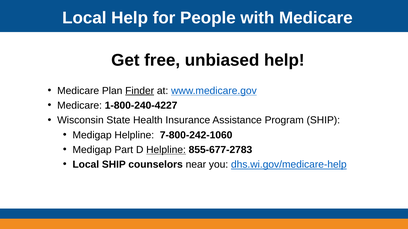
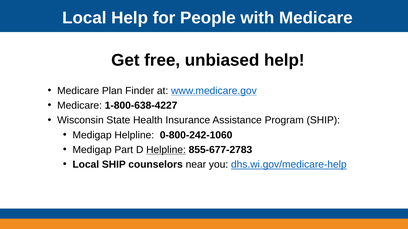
Finder underline: present -> none
1-800-240-4227: 1-800-240-4227 -> 1-800-638-4227
7-800-242-1060: 7-800-242-1060 -> 0-800-242-1060
